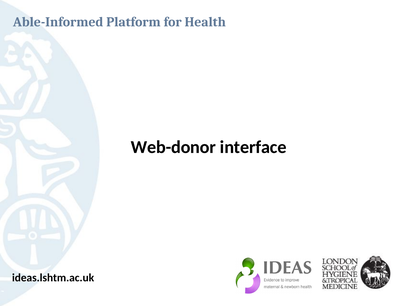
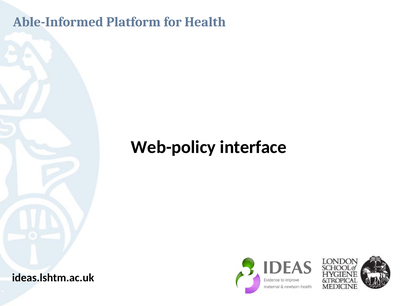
Web-donor: Web-donor -> Web-policy
